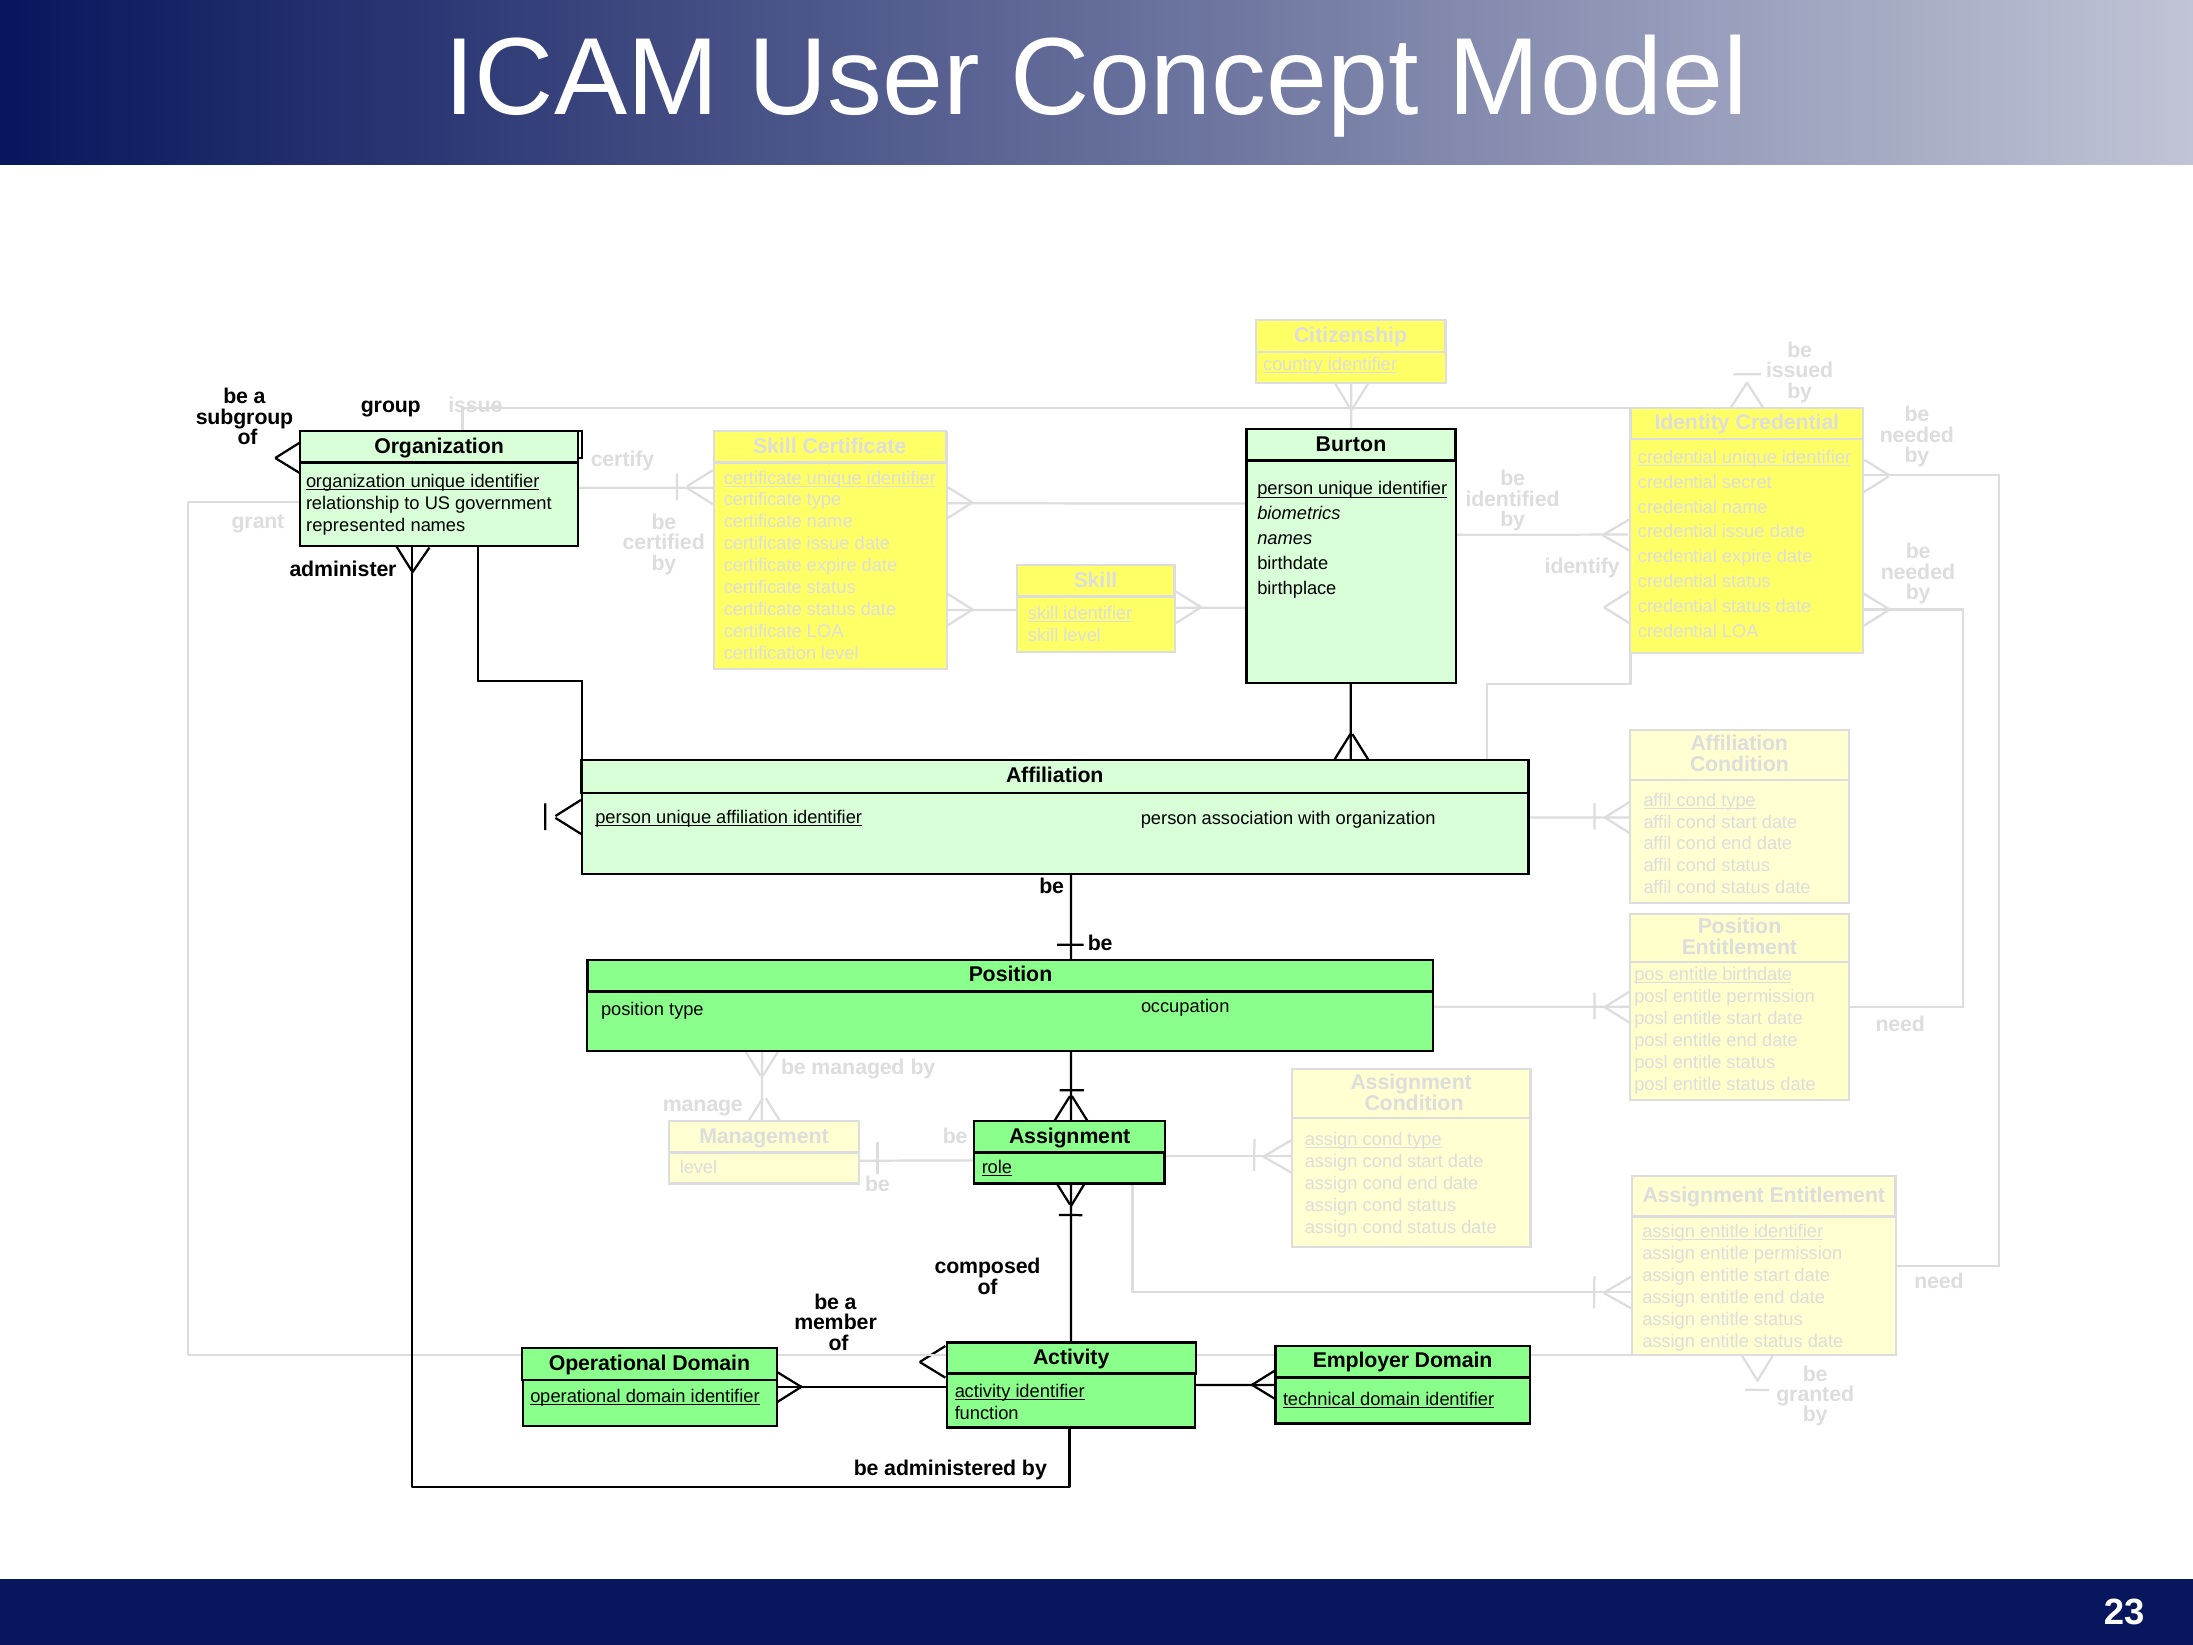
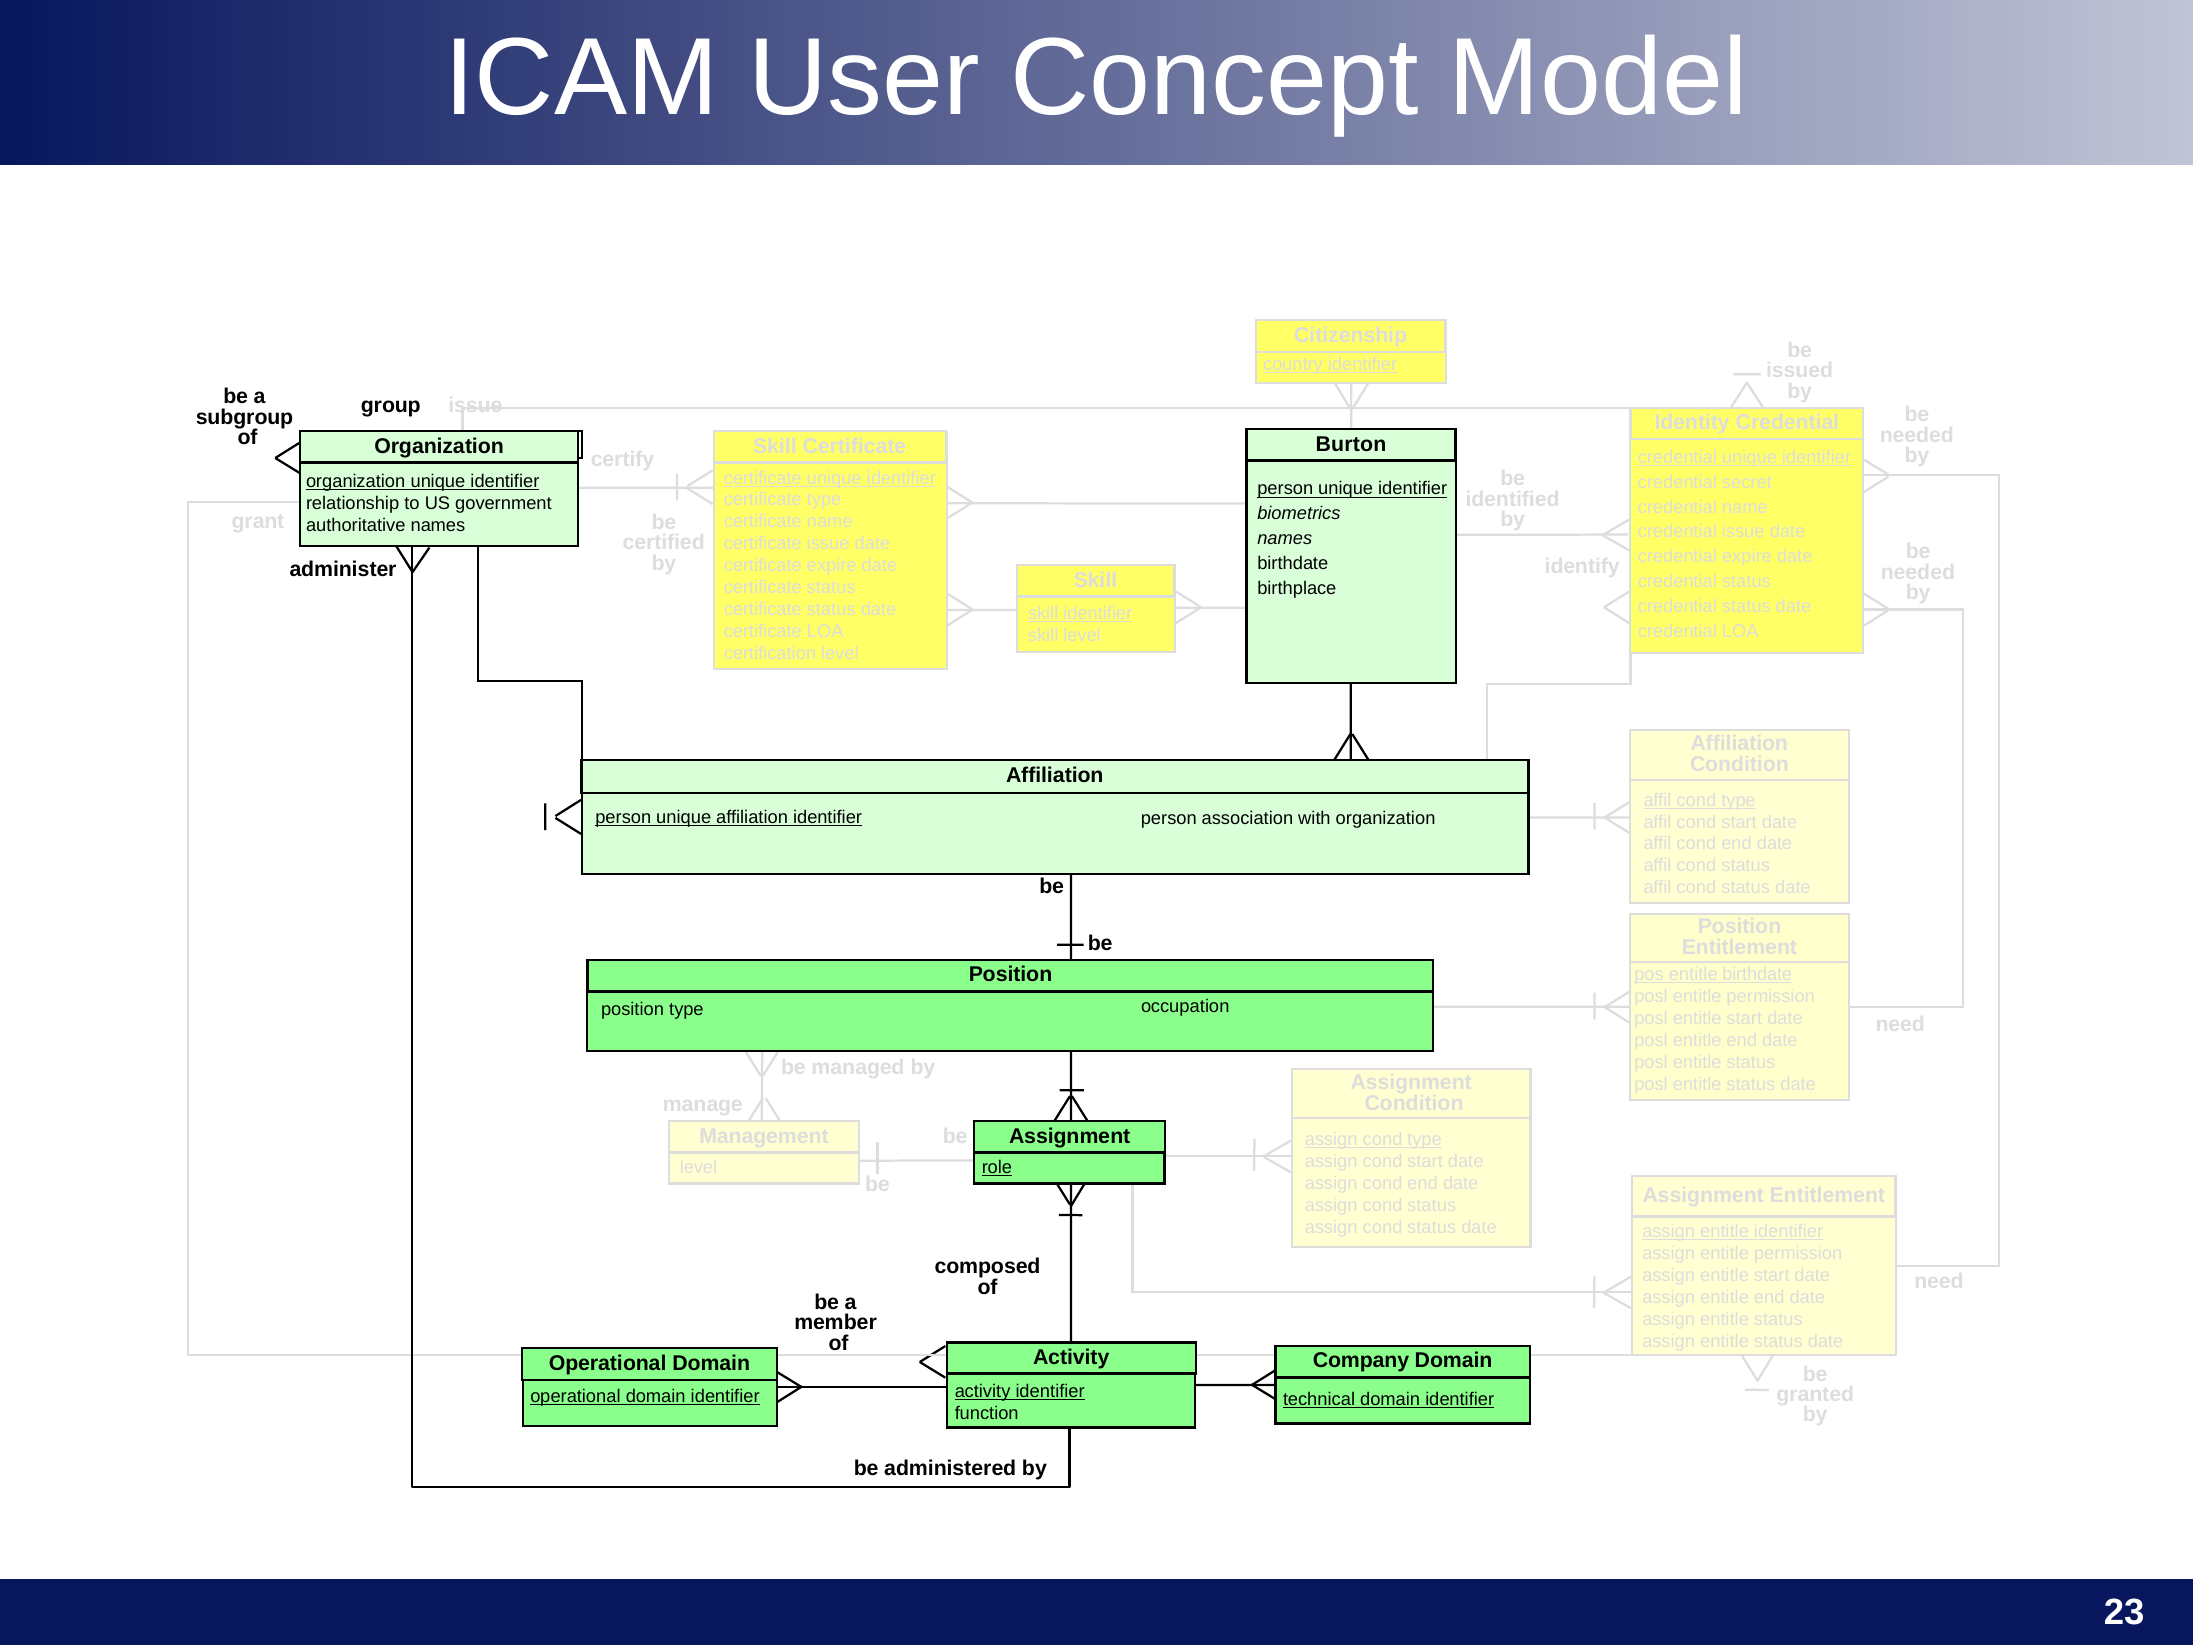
represented: represented -> authoritative
Employer: Employer -> Company
